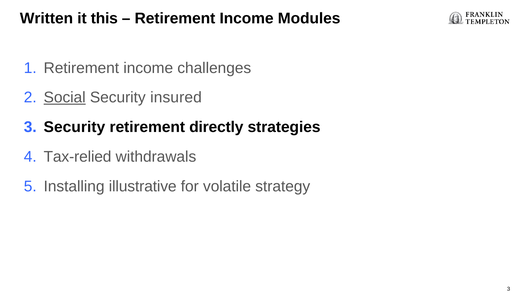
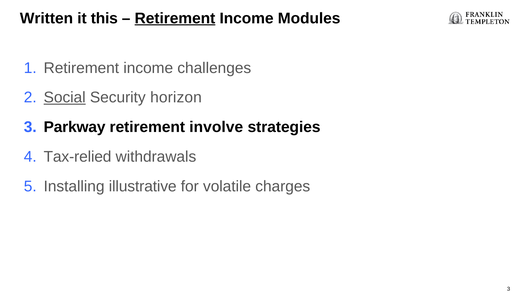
Retirement at (175, 18) underline: none -> present
insured: insured -> horizon
3 Security: Security -> Parkway
directly: directly -> involve
strategy: strategy -> charges
